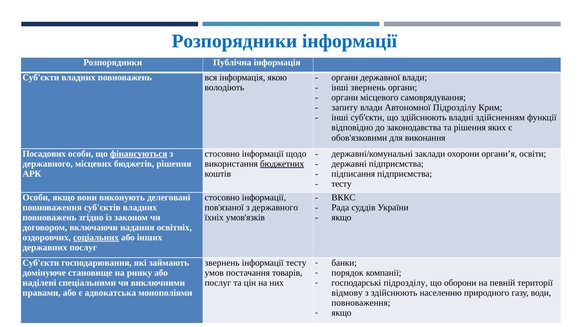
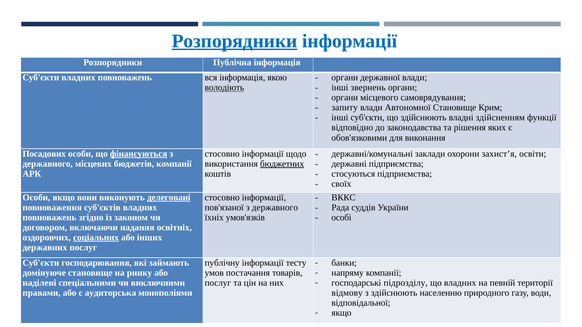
Розпорядники at (235, 41) underline: none -> present
володіють underline: none -> present
Автономної Підрозділу: Підрозділу -> Становище
органи’я: органи’я -> захист’я
бюджетів рішення: рішення -> компанії
підписання: підписання -> стосуються
тесту at (341, 184): тесту -> своїх
делеговані underline: none -> present
якщо at (341, 218): якщо -> особі
звернень at (222, 263): звернень -> публічну
порядок: порядок -> напряму
що оборони: оборони -> владних
адвокатська: адвокатська -> аудиторська
повноваження at (361, 303): повноваження -> відповідальної
